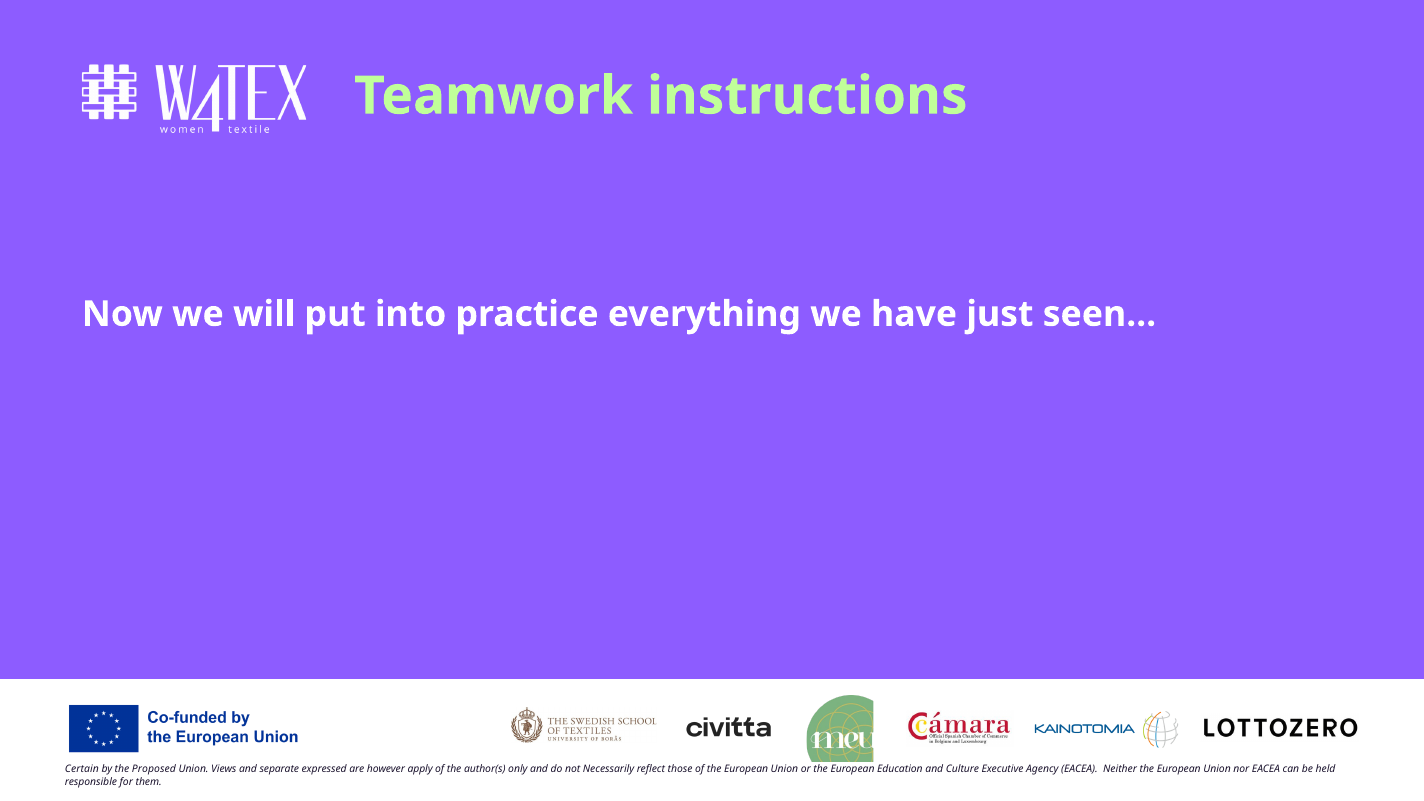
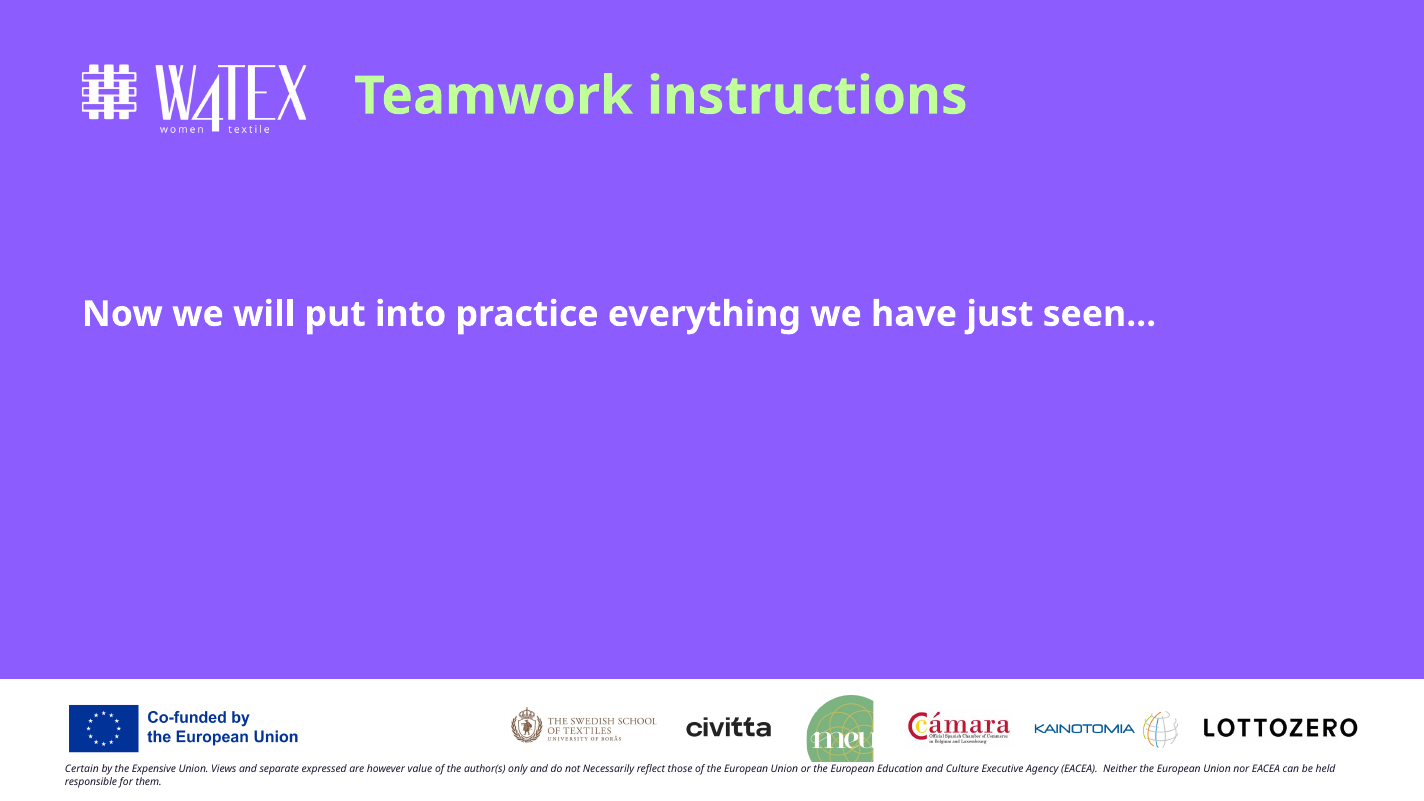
Proposed: Proposed -> Expensive
apply: apply -> value
